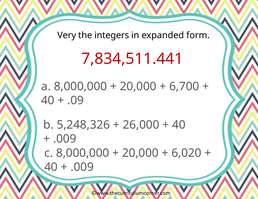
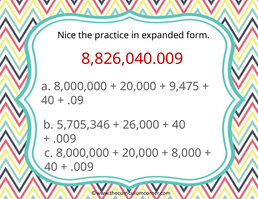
Very: Very -> Nice
integers: integers -> practice
7,834,511.441: 7,834,511.441 -> 8,826,040.009
6,700: 6,700 -> 9,475
5,248,326: 5,248,326 -> 5,705,346
6,020: 6,020 -> 8,000
